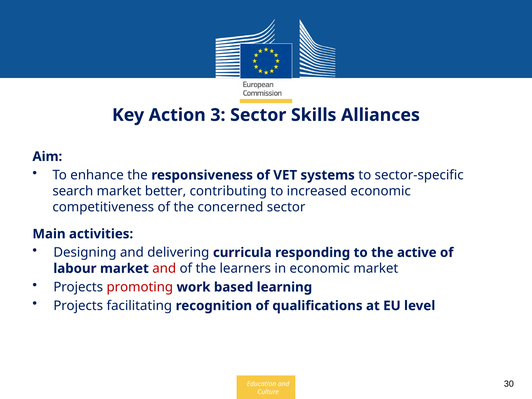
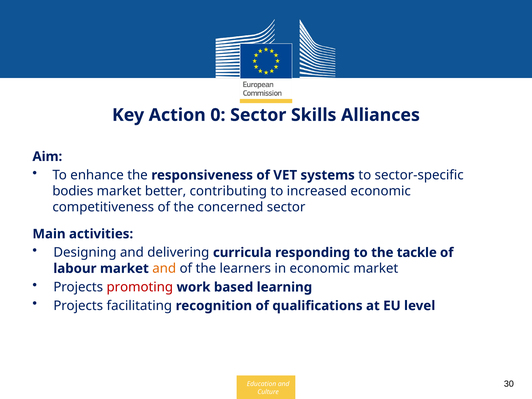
3: 3 -> 0
search: search -> bodies
active: active -> tackle
and at (164, 269) colour: red -> orange
